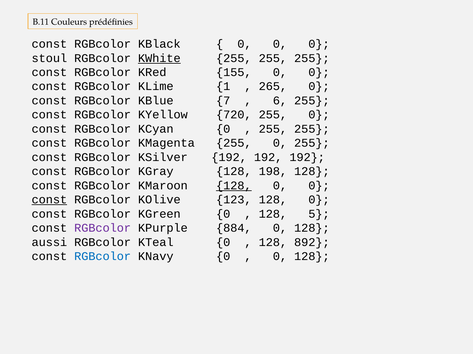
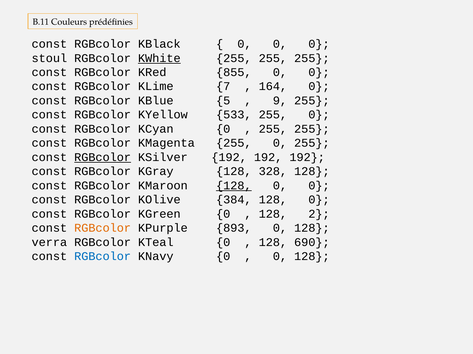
155: 155 -> 855
1: 1 -> 7
265: 265 -> 164
7: 7 -> 5
6: 6 -> 9
720: 720 -> 533
RGBcolor at (103, 158) underline: none -> present
198: 198 -> 328
const at (49, 200) underline: present -> none
123: 123 -> 384
5: 5 -> 2
RGBcolor at (103, 229) colour: purple -> orange
884: 884 -> 893
aussi: aussi -> verra
892: 892 -> 690
